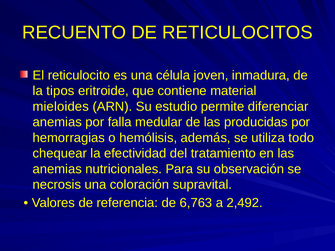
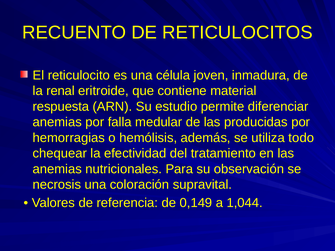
tipos: tipos -> renal
mieloides: mieloides -> respuesta
6,763: 6,763 -> 0,149
2,492: 2,492 -> 1,044
